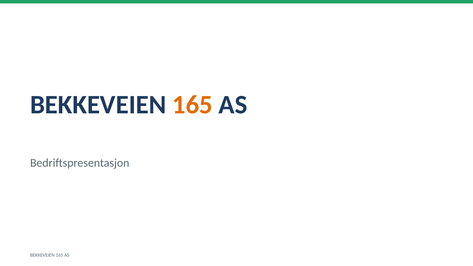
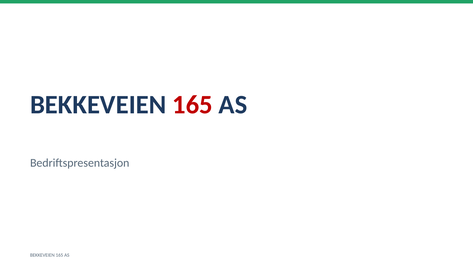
165 at (192, 105) colour: orange -> red
